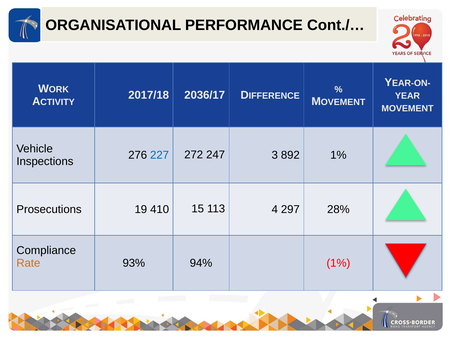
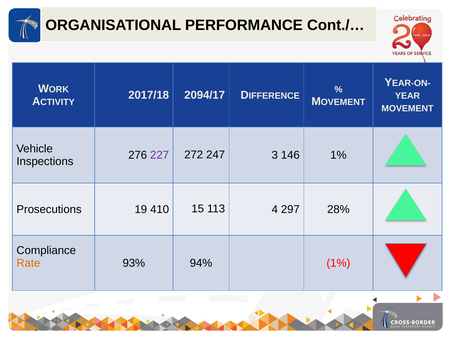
2036/17: 2036/17 -> 2094/17
227 colour: blue -> purple
892: 892 -> 146
